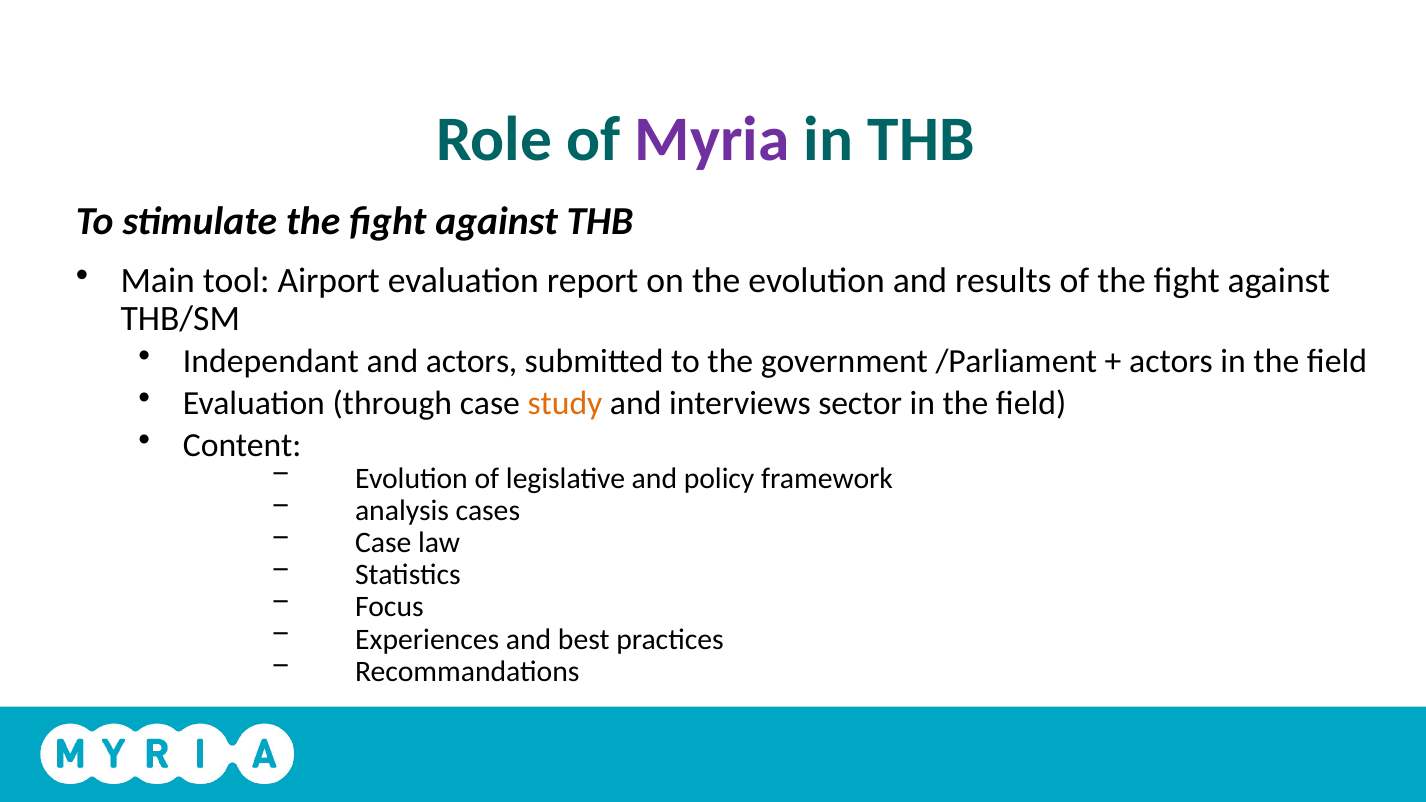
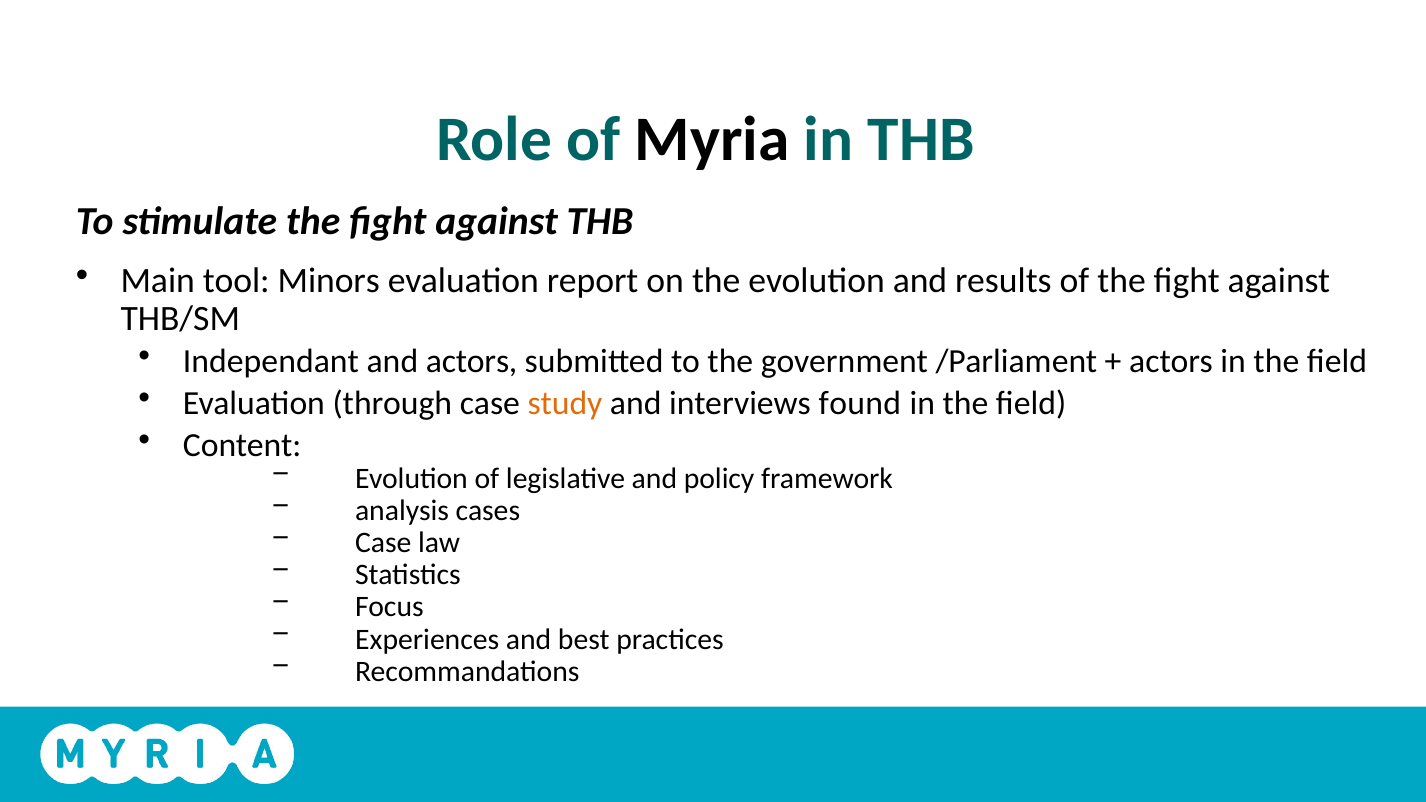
Myria colour: purple -> black
Airport: Airport -> Minors
sector: sector -> found
